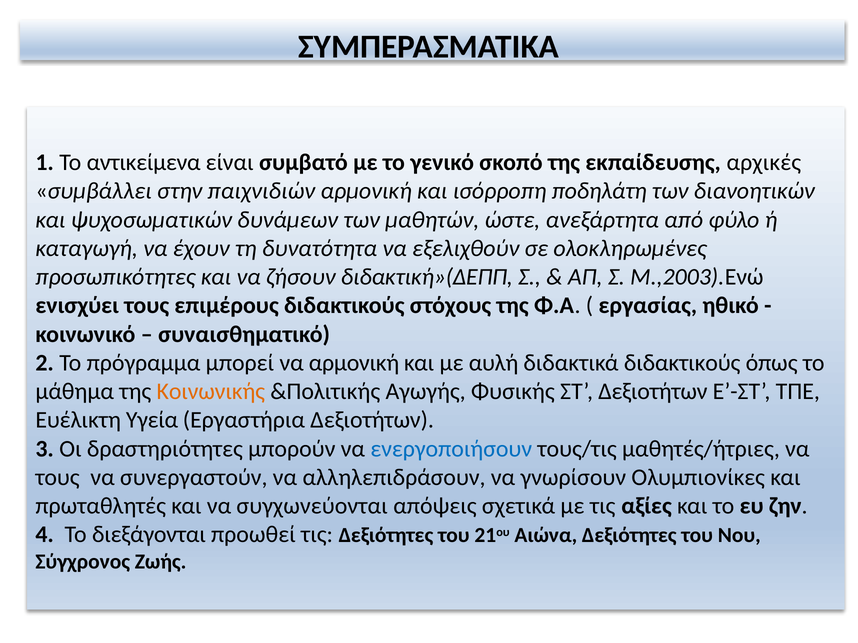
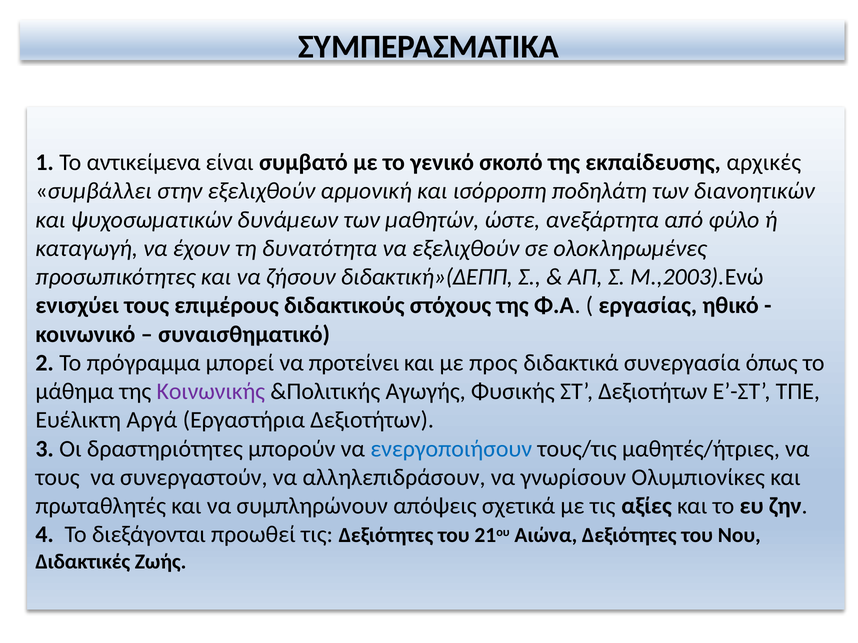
στην παιχνιδιών: παιχνιδιών -> εξελιχθούν
να αρμονική: αρμονική -> προτείνει
αυλή: αυλή -> προς
διδακτικά διδακτικούς: διδακτικούς -> συνεργασία
Κοινωνικής colour: orange -> purple
Υγεία: Υγεία -> Αργά
συγχωνεύονται: συγχωνεύονται -> συμπληρώνουν
Σύγχρονος: Σύγχρονος -> Διδακτικές
